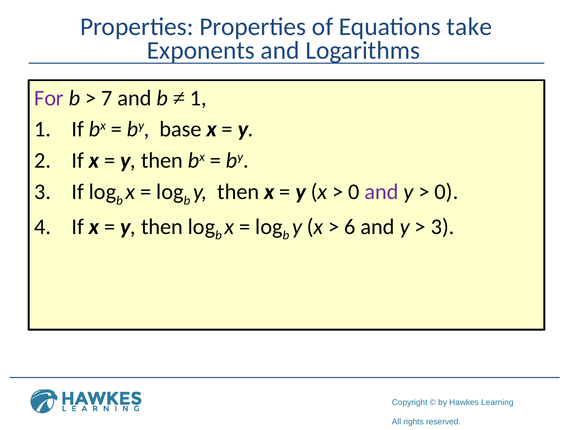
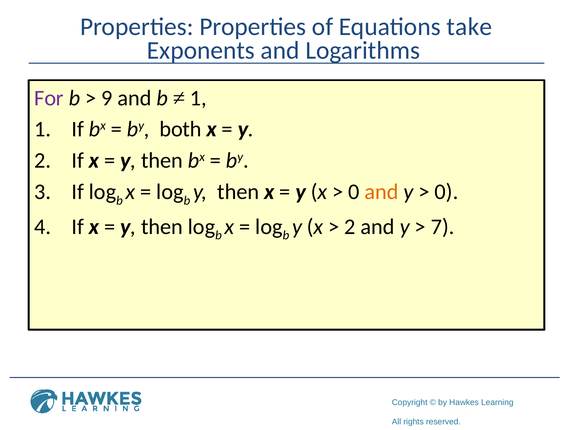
7: 7 -> 9
base: base -> both
and at (382, 192) colour: purple -> orange
6 at (350, 227): 6 -> 2
3 at (443, 227): 3 -> 7
